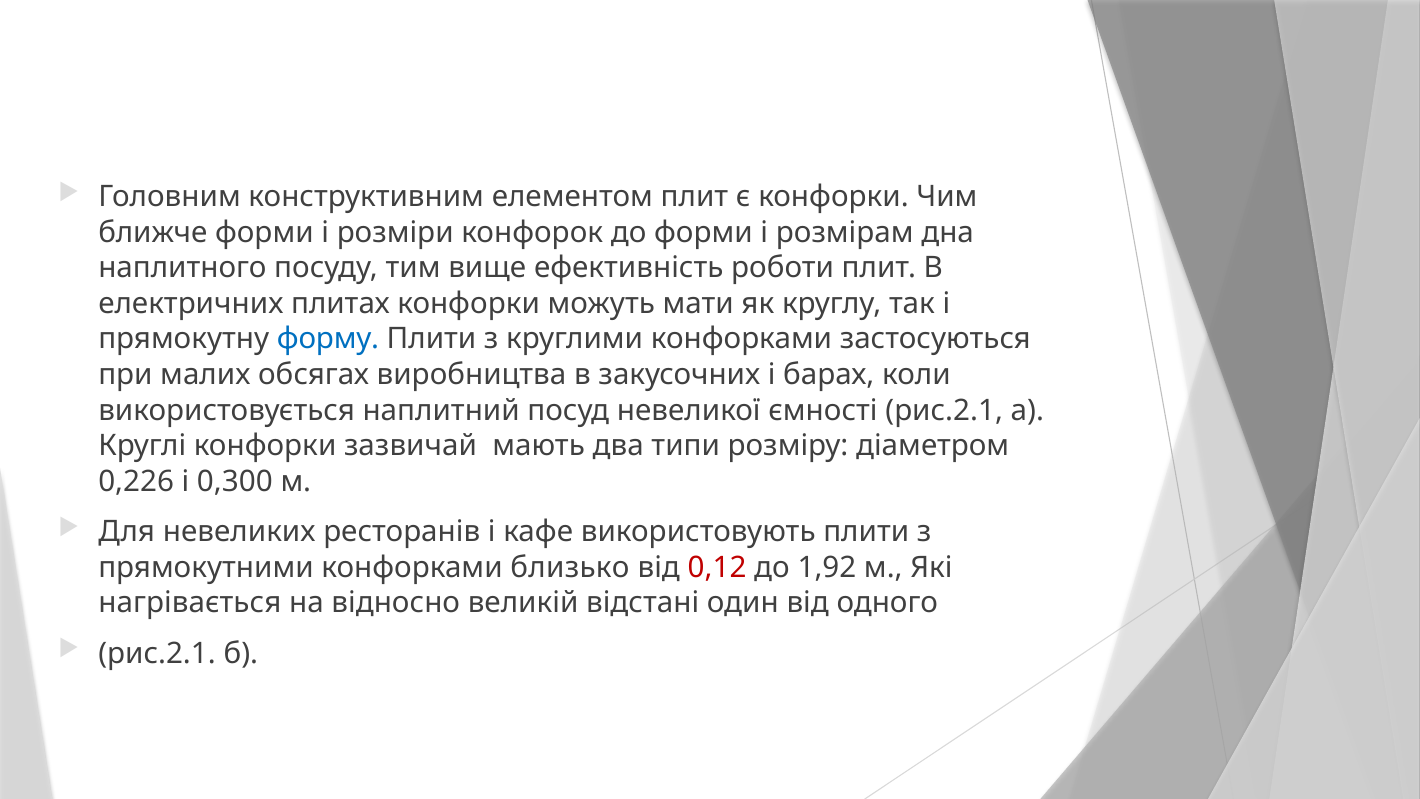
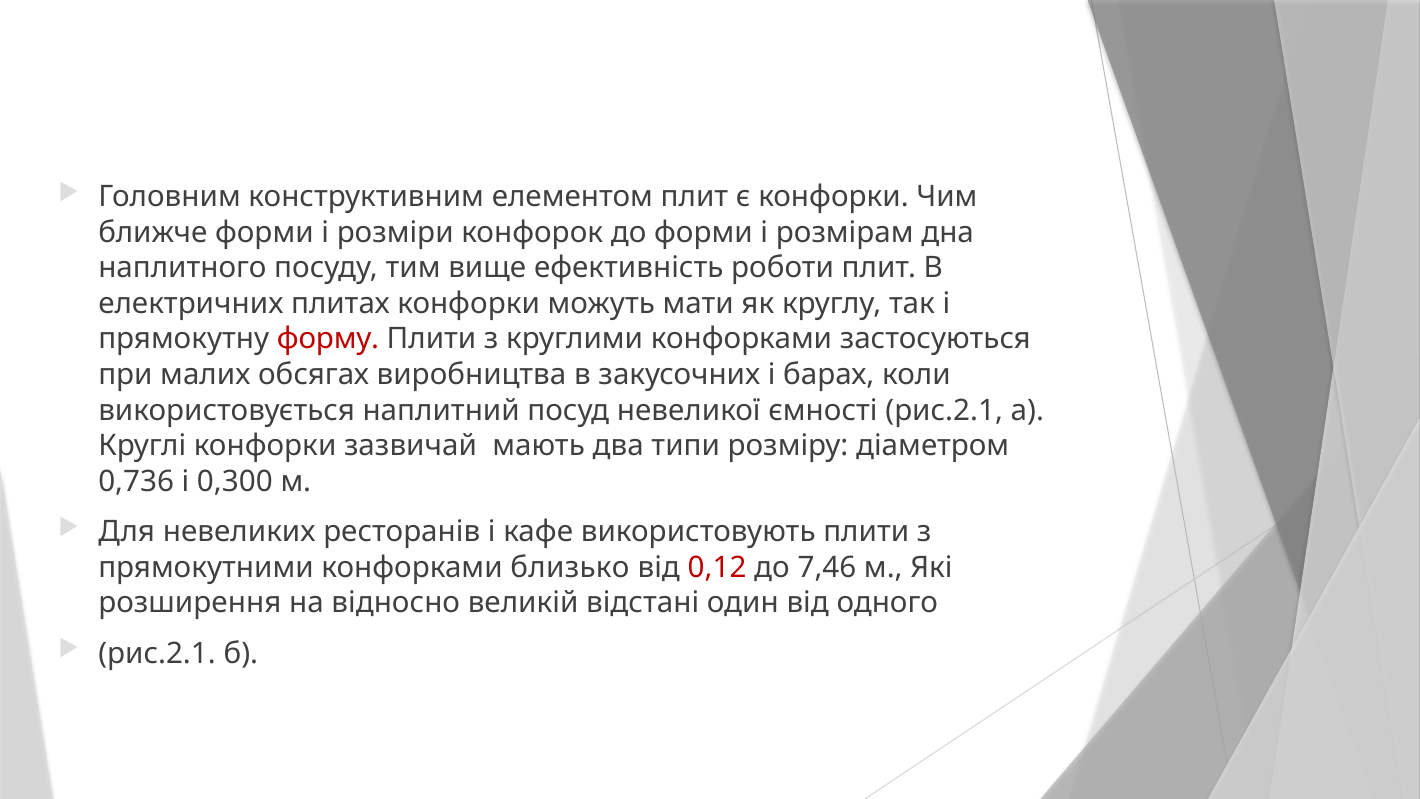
форму colour: blue -> red
0,226: 0,226 -> 0,736
1,92: 1,92 -> 7,46
нагрівається: нагрівається -> розширення
